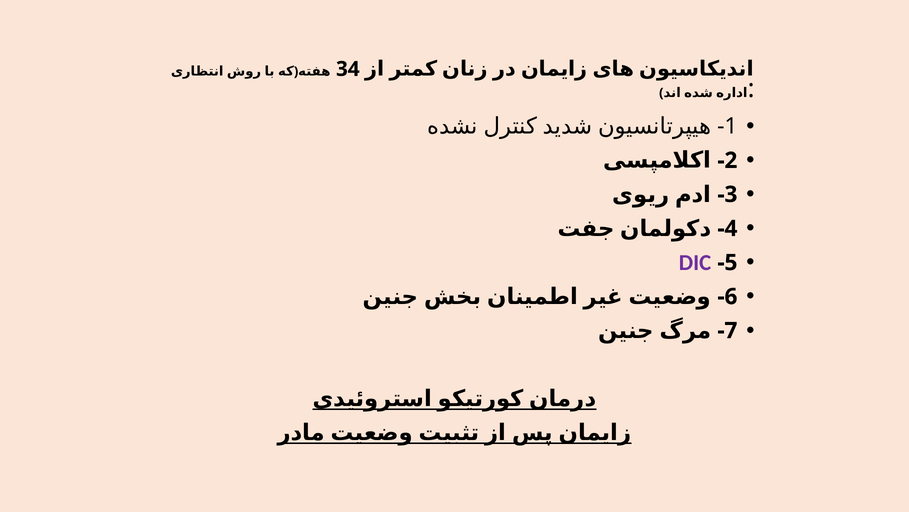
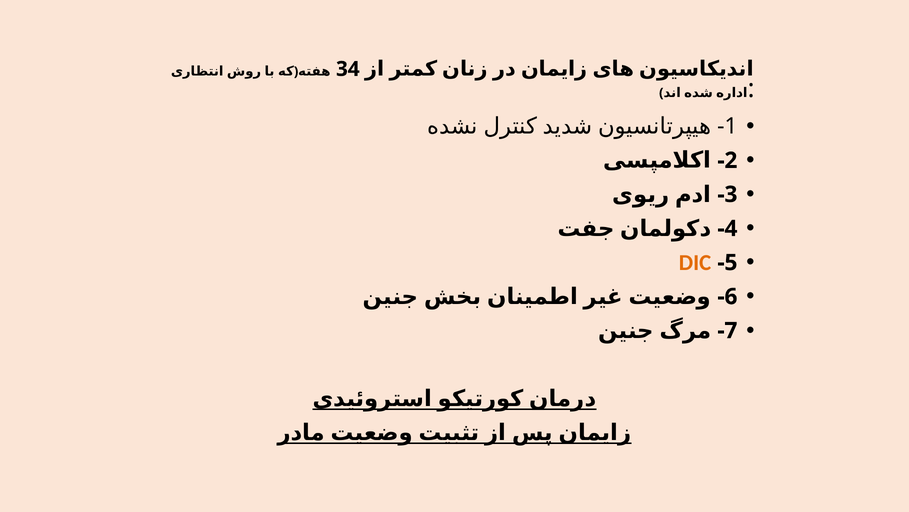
DIC colour: purple -> orange
